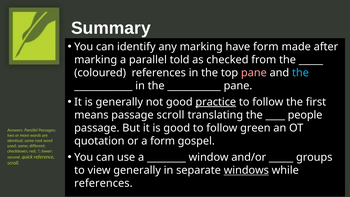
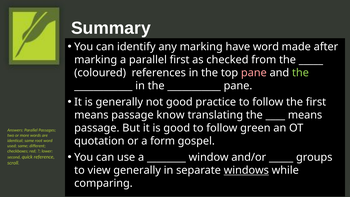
have form: form -> word
parallel told: told -> first
the at (300, 73) colour: light blue -> light green
practice underline: present -> none
passage scroll: scroll -> know
people at (305, 115): people -> means
references at (103, 183): references -> comparing
